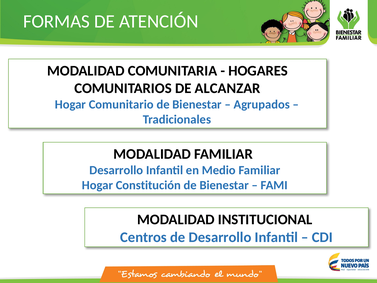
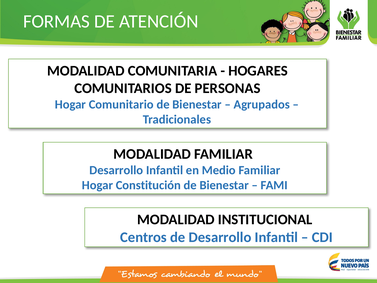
ALCANZAR: ALCANZAR -> PERSONAS
